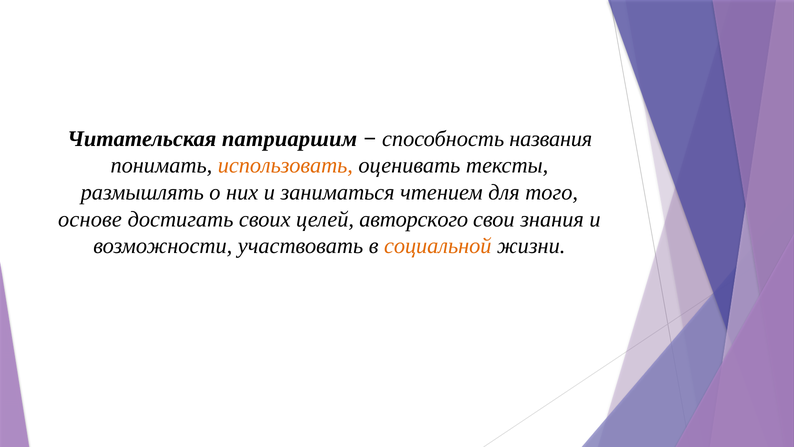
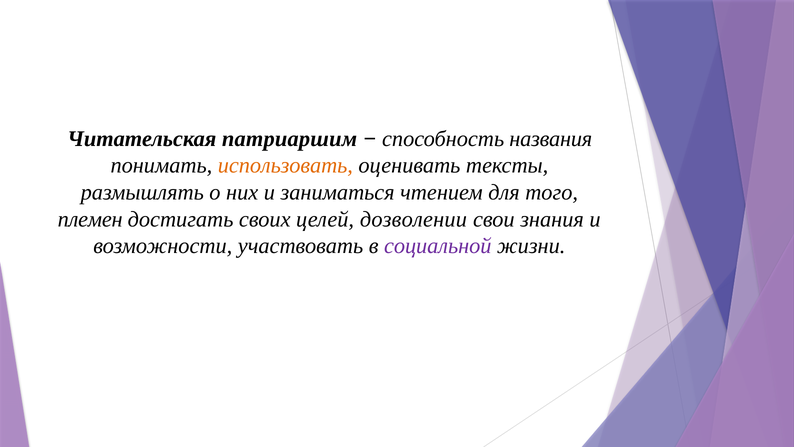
основе: основе -> племен
авторского: авторского -> дозволении
социальной colour: orange -> purple
